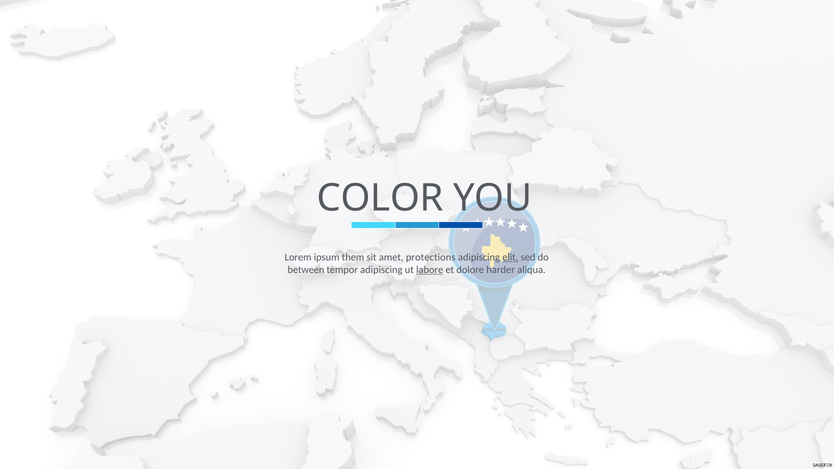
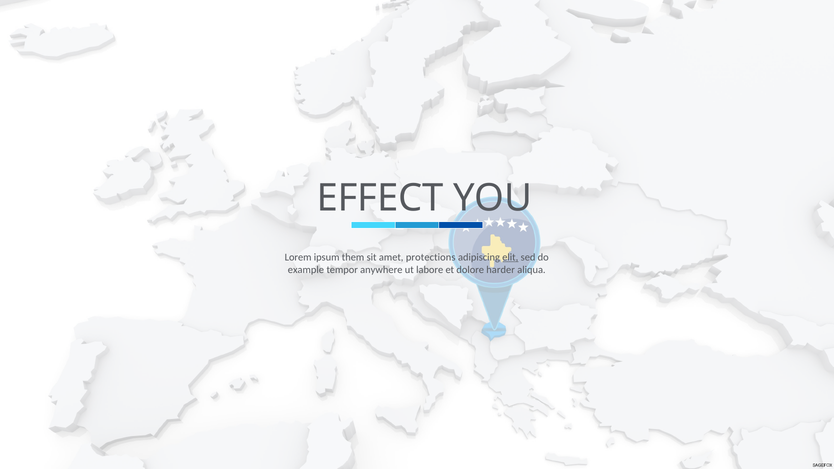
COLOR: COLOR -> EFFECT
between: between -> example
tempor adipiscing: adipiscing -> anywhere
labore underline: present -> none
